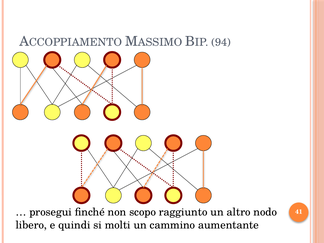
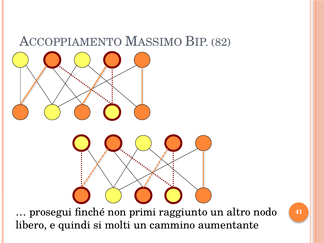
94: 94 -> 82
scopo: scopo -> primi
